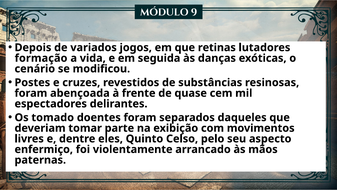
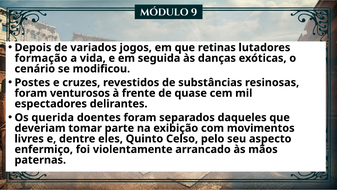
abençoada: abençoada -> venturosos
tomado: tomado -> querida
